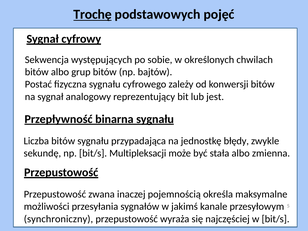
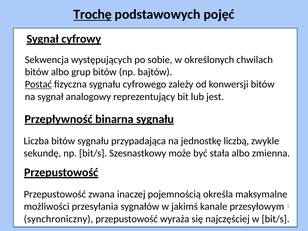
Postać underline: none -> present
błędy: błędy -> liczbą
Multipleksacji: Multipleksacji -> Szesnastkowy
